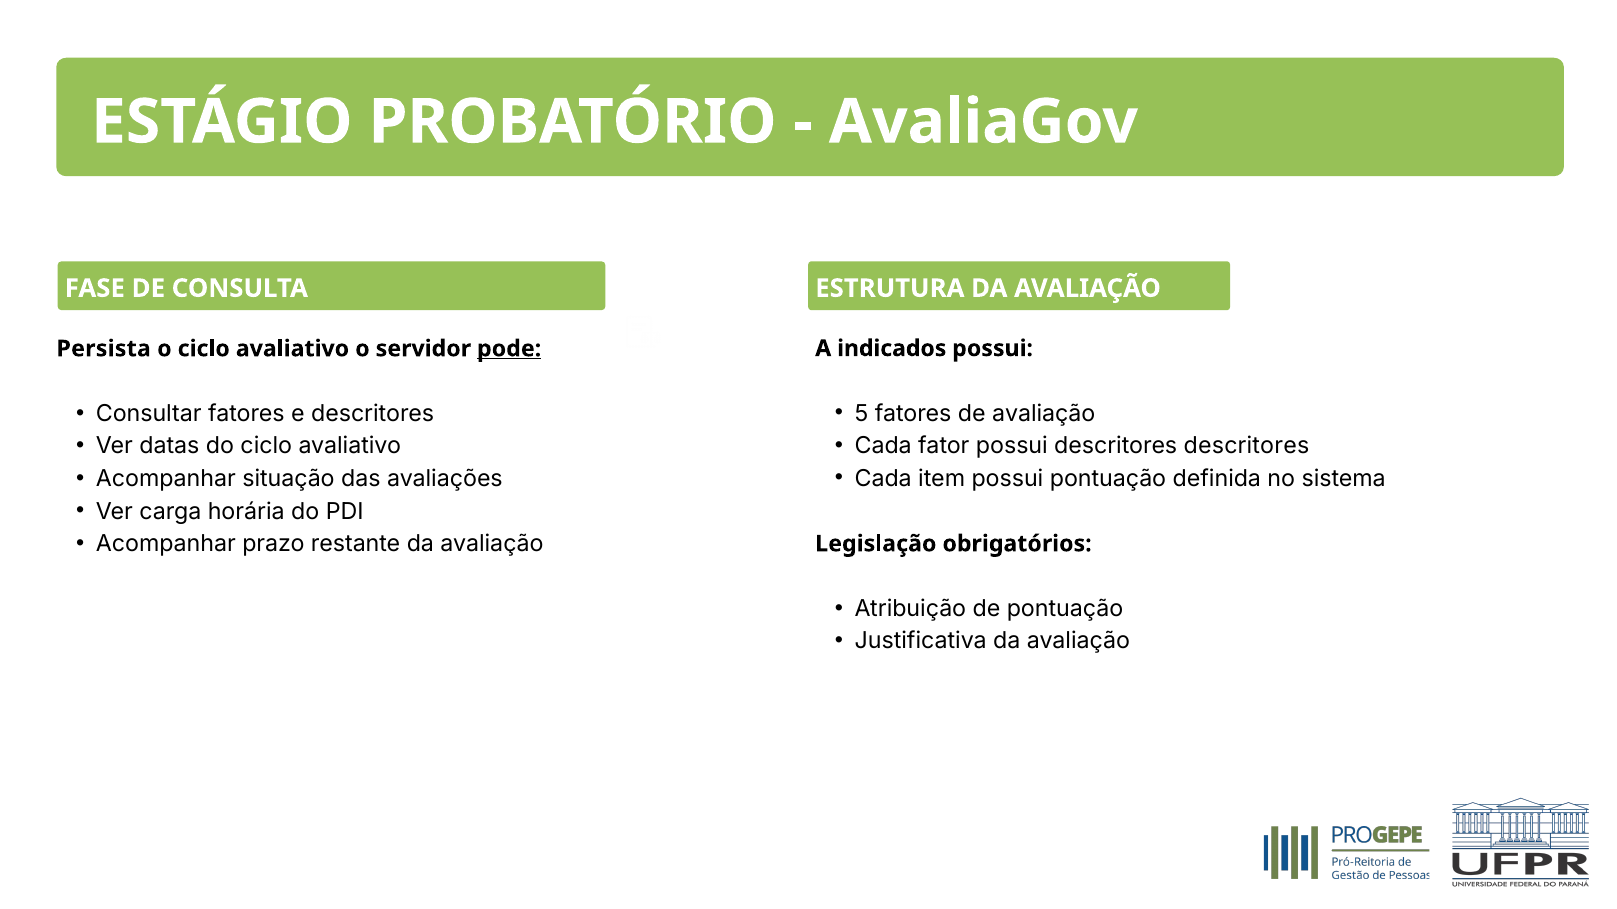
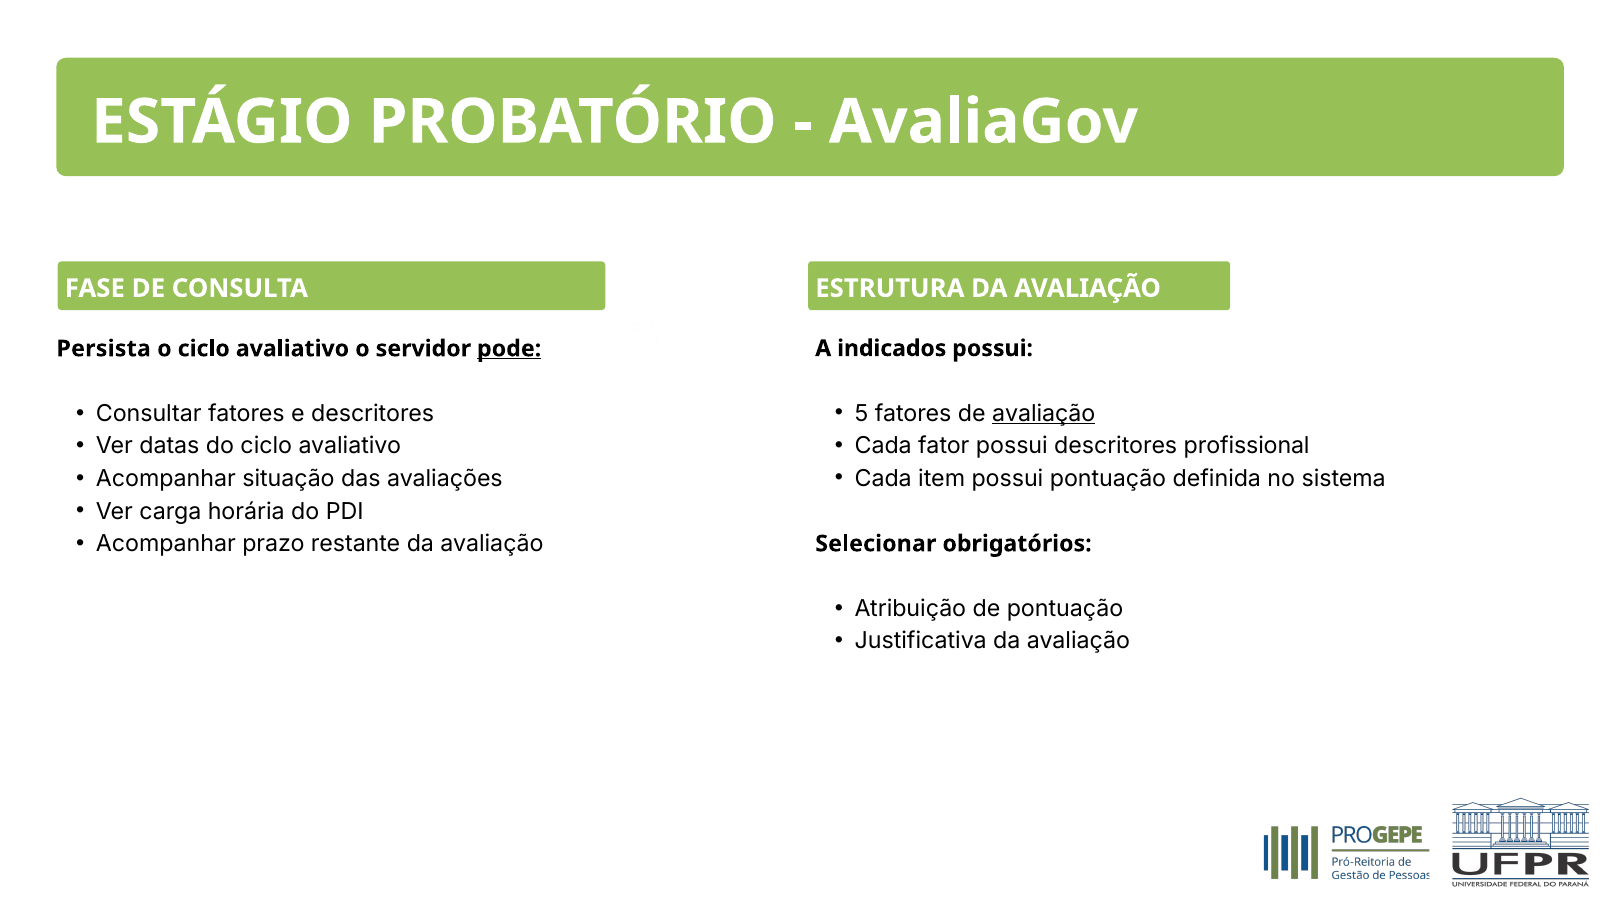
avaliação at (1044, 414) underline: none -> present
descritores descritores: descritores -> profissional
Legislação: Legislação -> Selecionar
